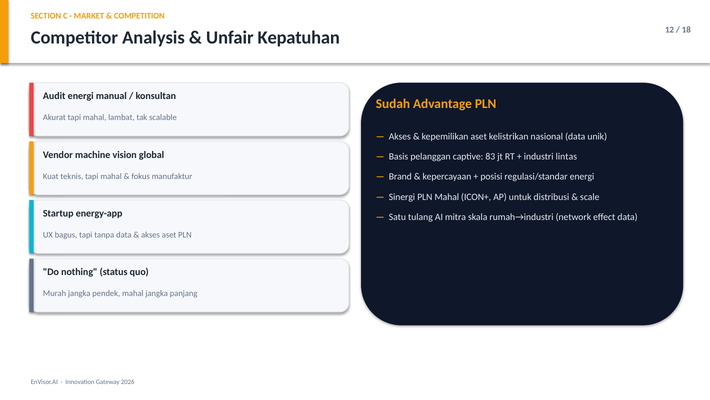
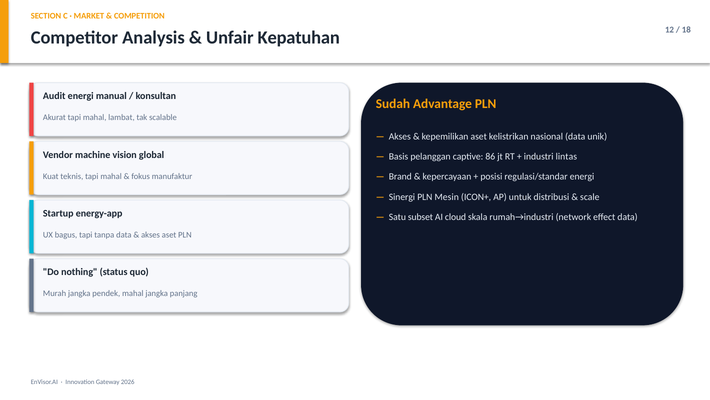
83: 83 -> 86
PLN Mahal: Mahal -> Mesin
tulang: tulang -> subset
mitra: mitra -> cloud
